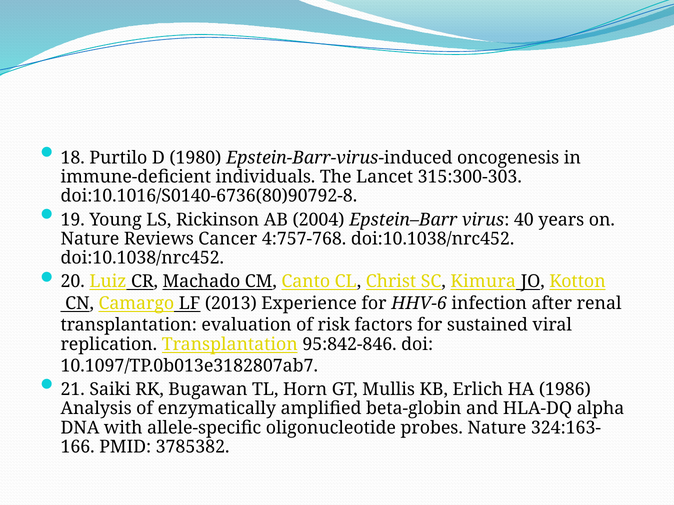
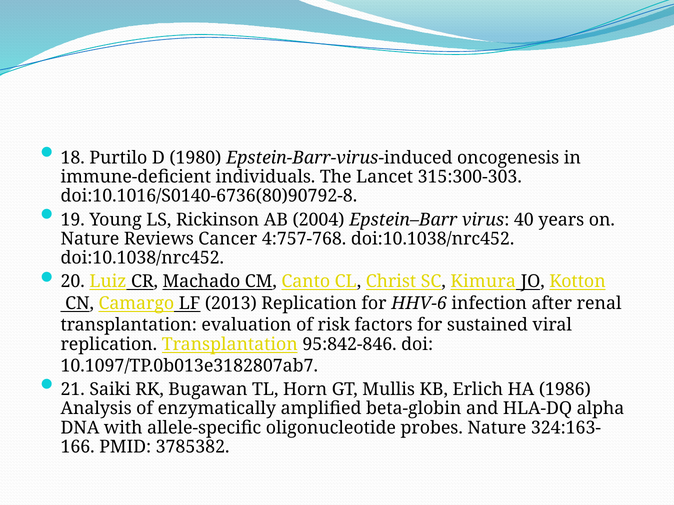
2013 Experience: Experience -> Replication
